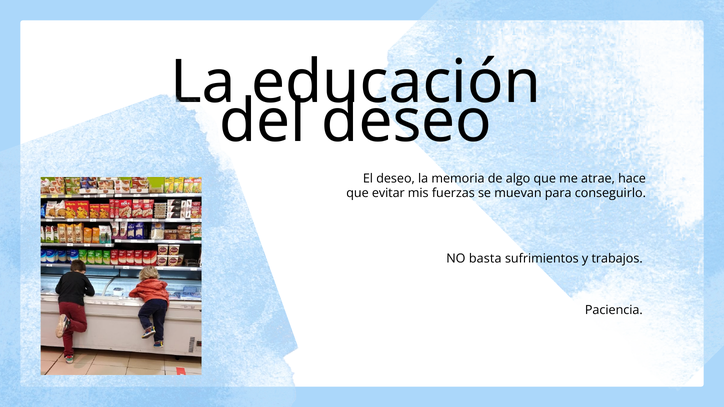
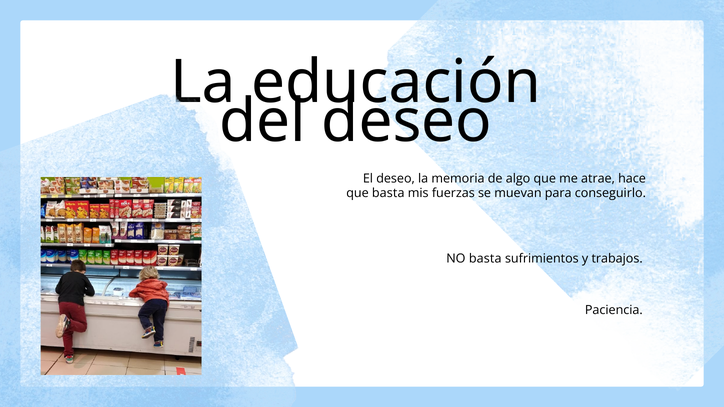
que evitar: evitar -> basta
